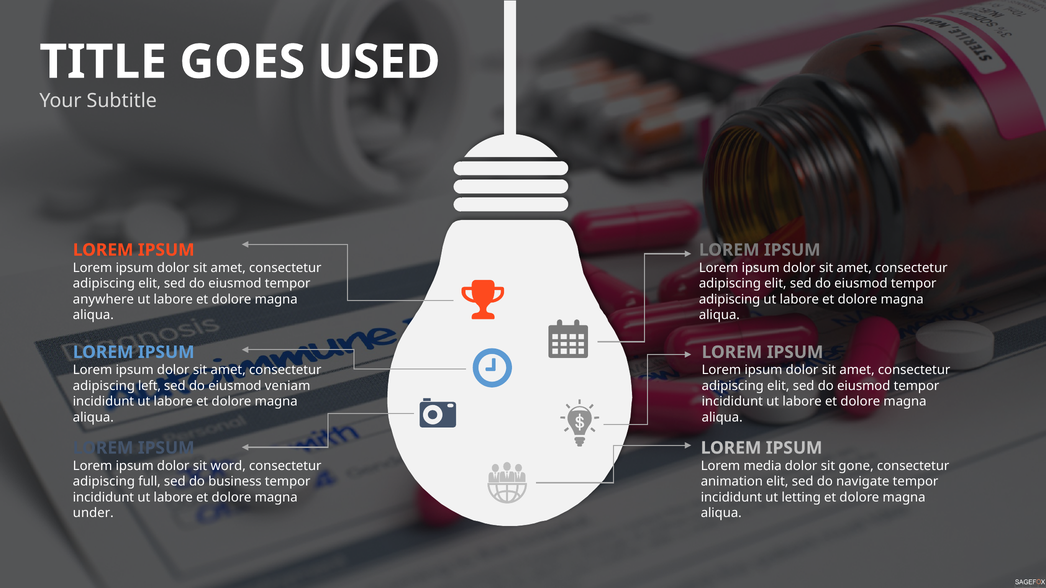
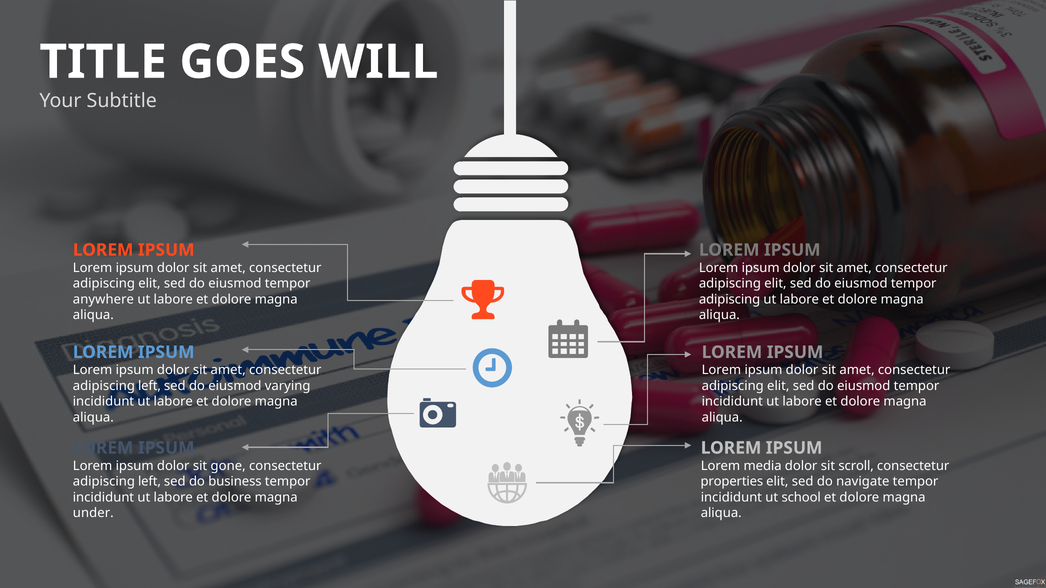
USED: USED -> WILL
veniam: veniam -> varying
word: word -> gone
gone: gone -> scroll
full at (149, 482): full -> left
animation: animation -> properties
letting: letting -> school
